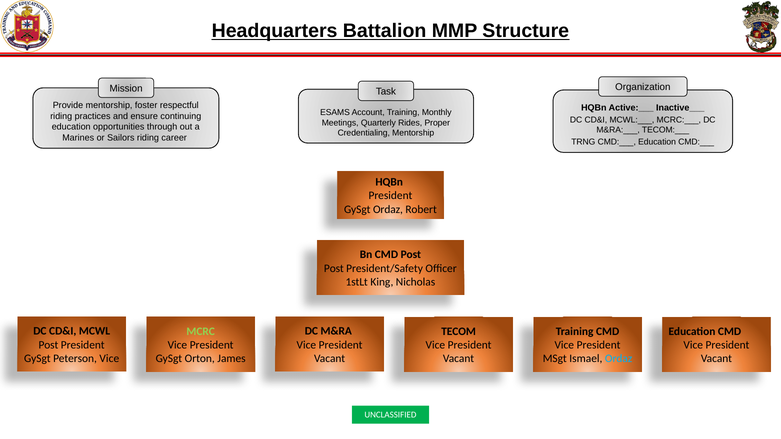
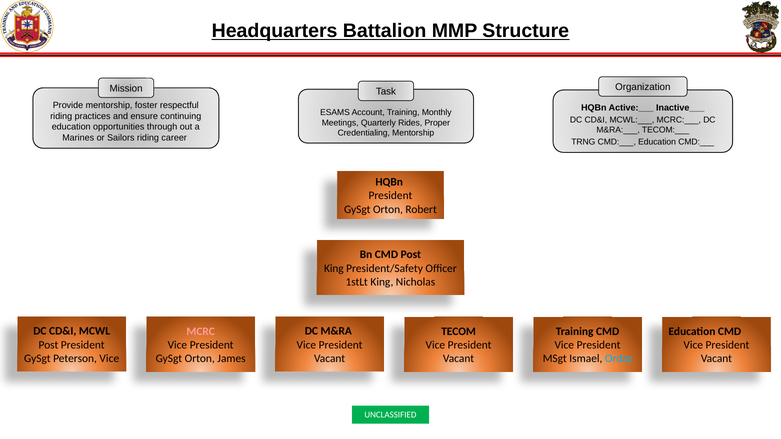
Ordaz at (388, 209): Ordaz -> Orton
Post at (334, 269): Post -> King
MCRC colour: light green -> pink
